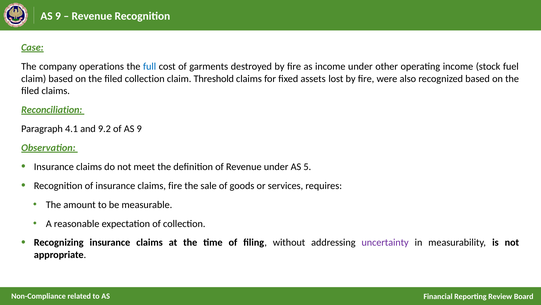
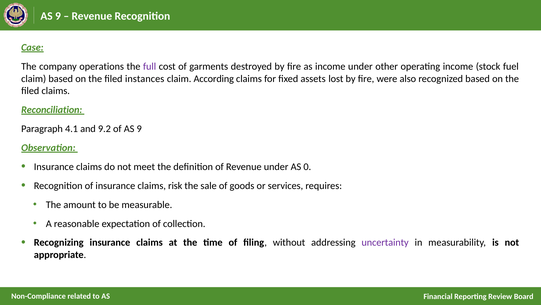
full colour: blue -> purple
filed collection: collection -> instances
Threshold: Threshold -> According
5: 5 -> 0
claims fire: fire -> risk
